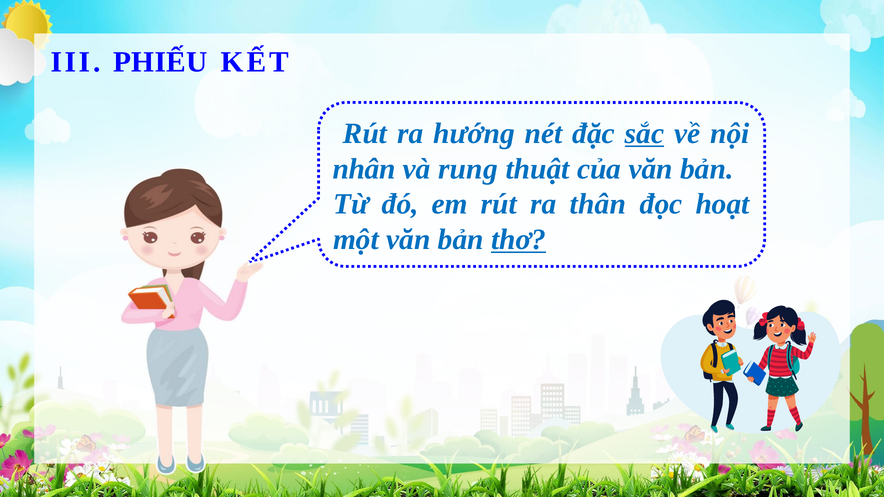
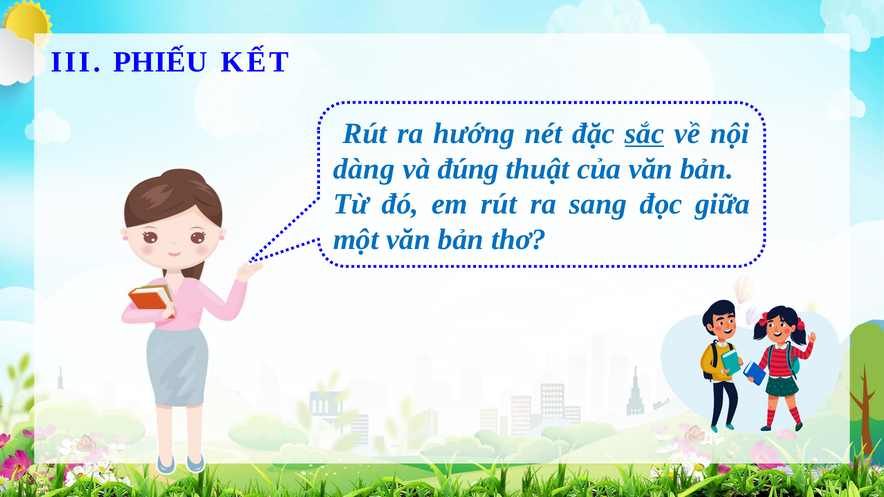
nhân: nhân -> dàng
rung: rung -> đúng
thân: thân -> sang
hoạt: hoạt -> giữa
thơ underline: present -> none
